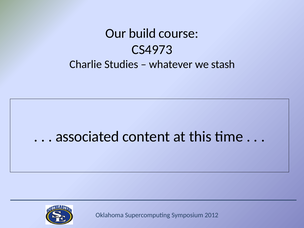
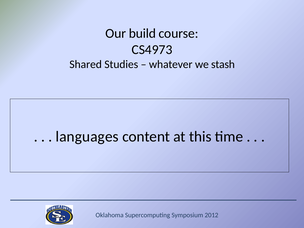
Charlie: Charlie -> Shared
associated: associated -> languages
